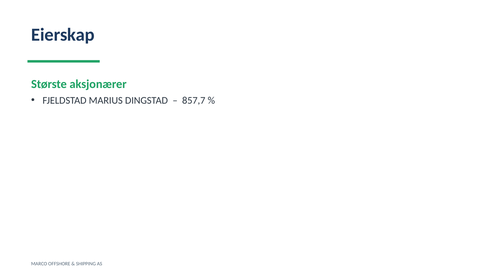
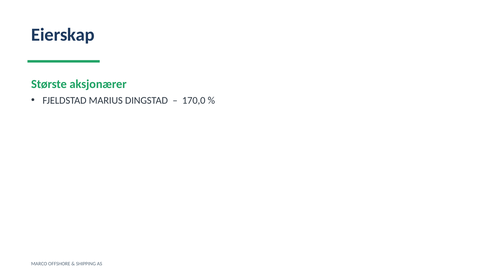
857,7: 857,7 -> 170,0
